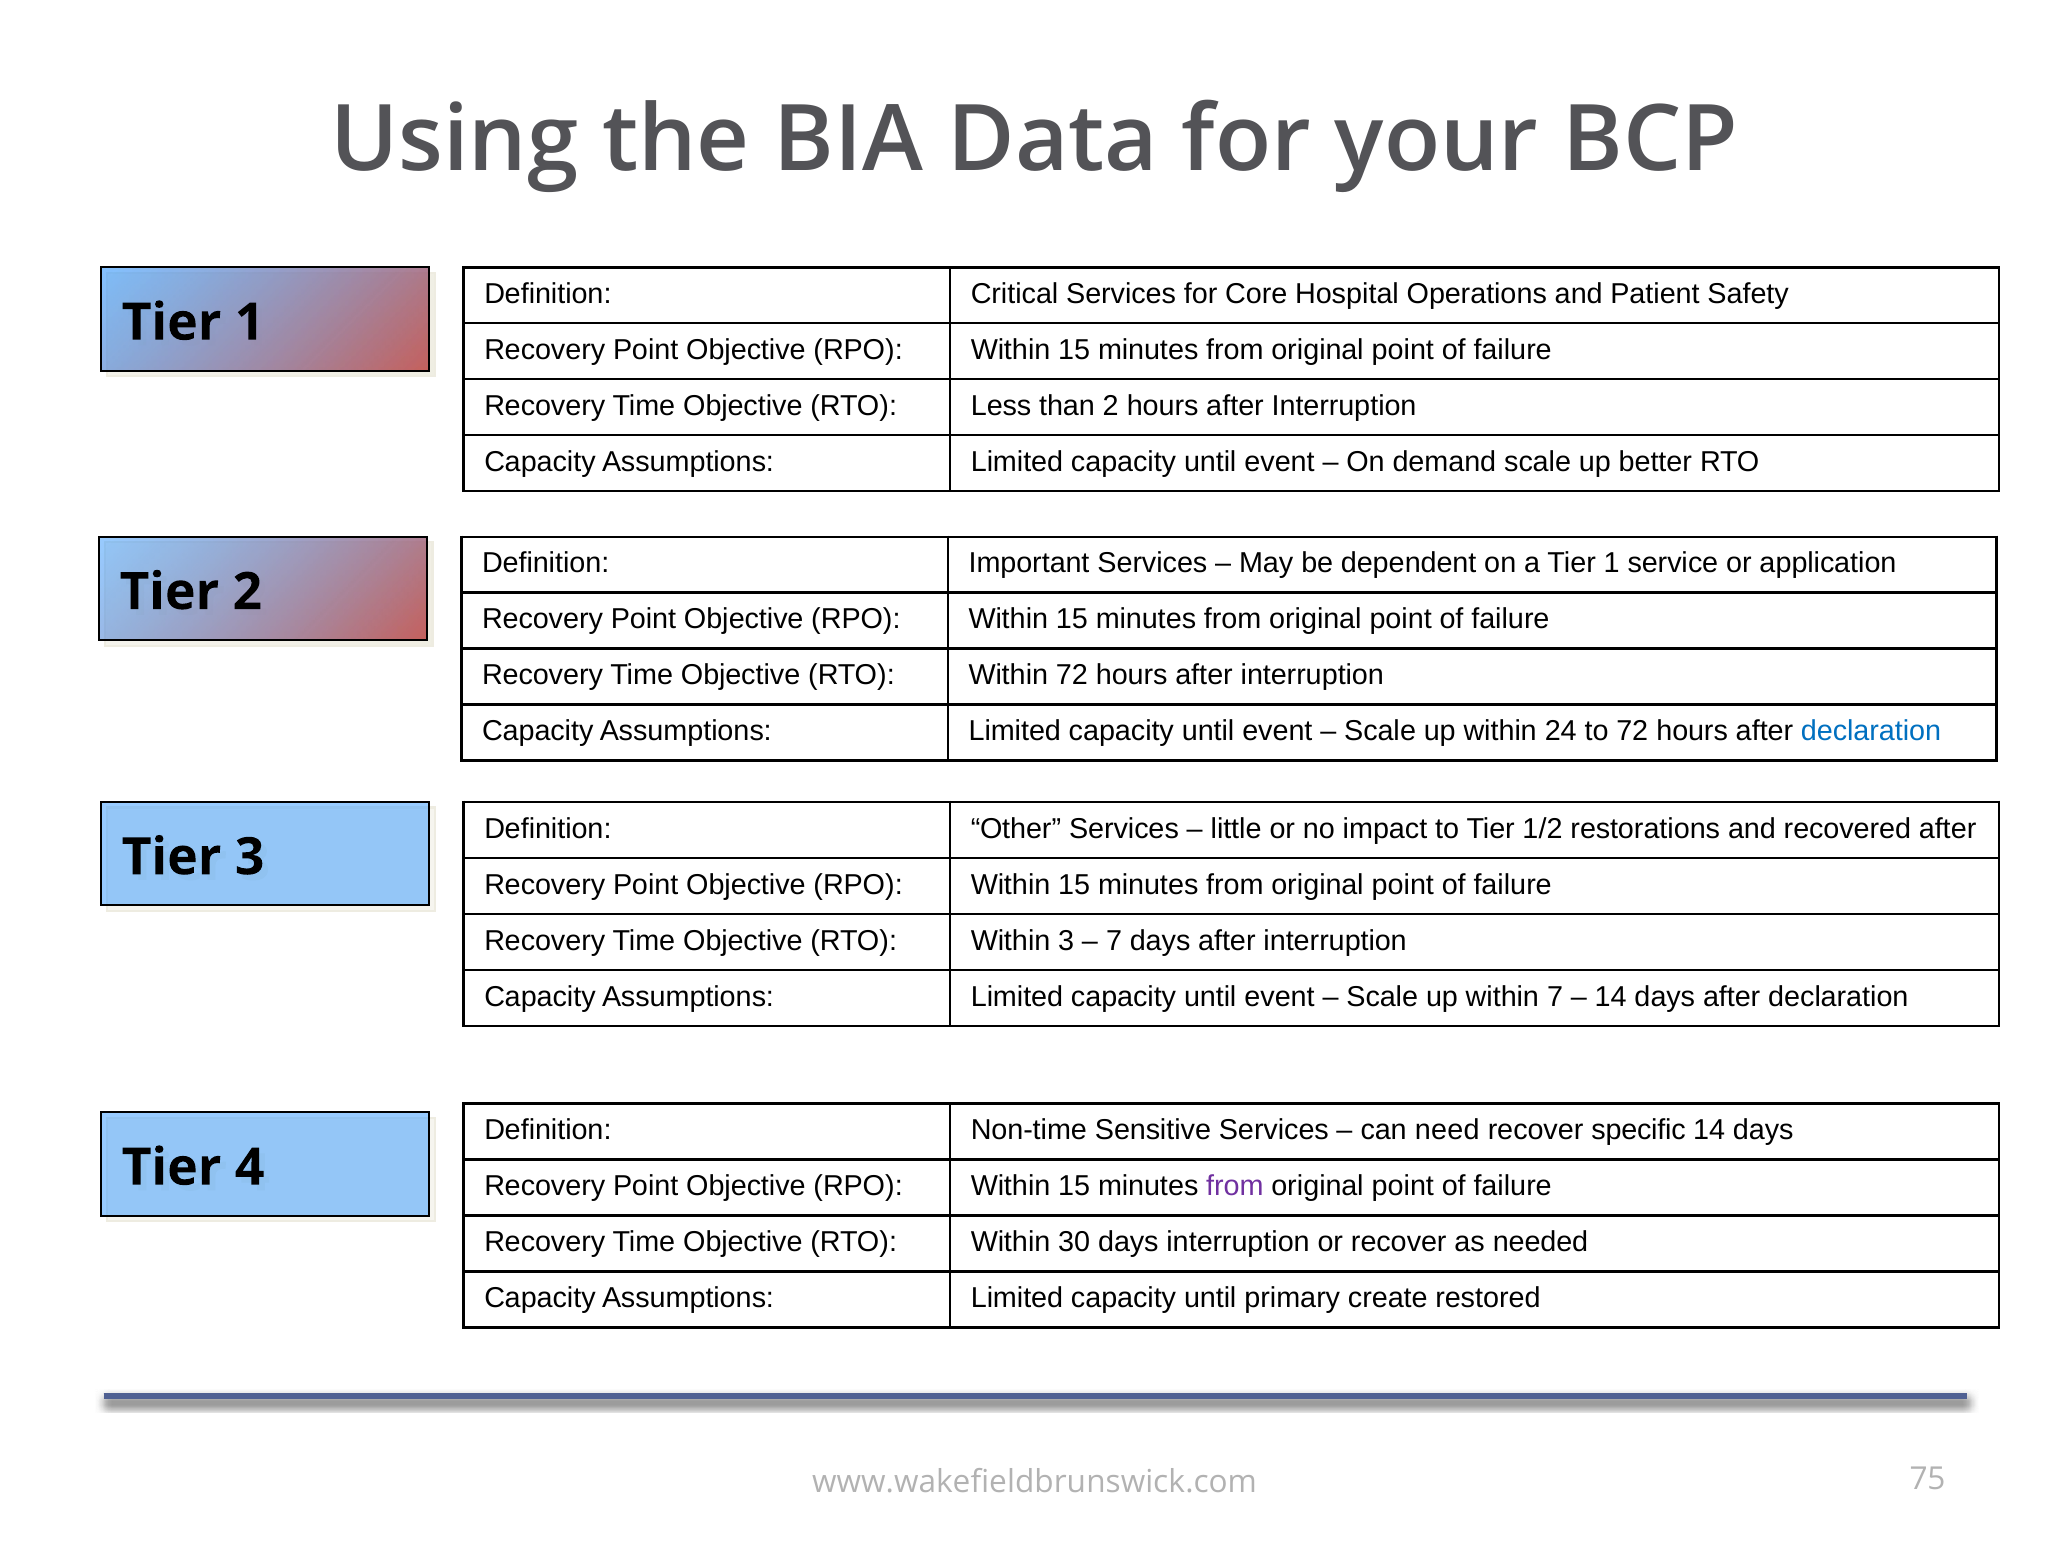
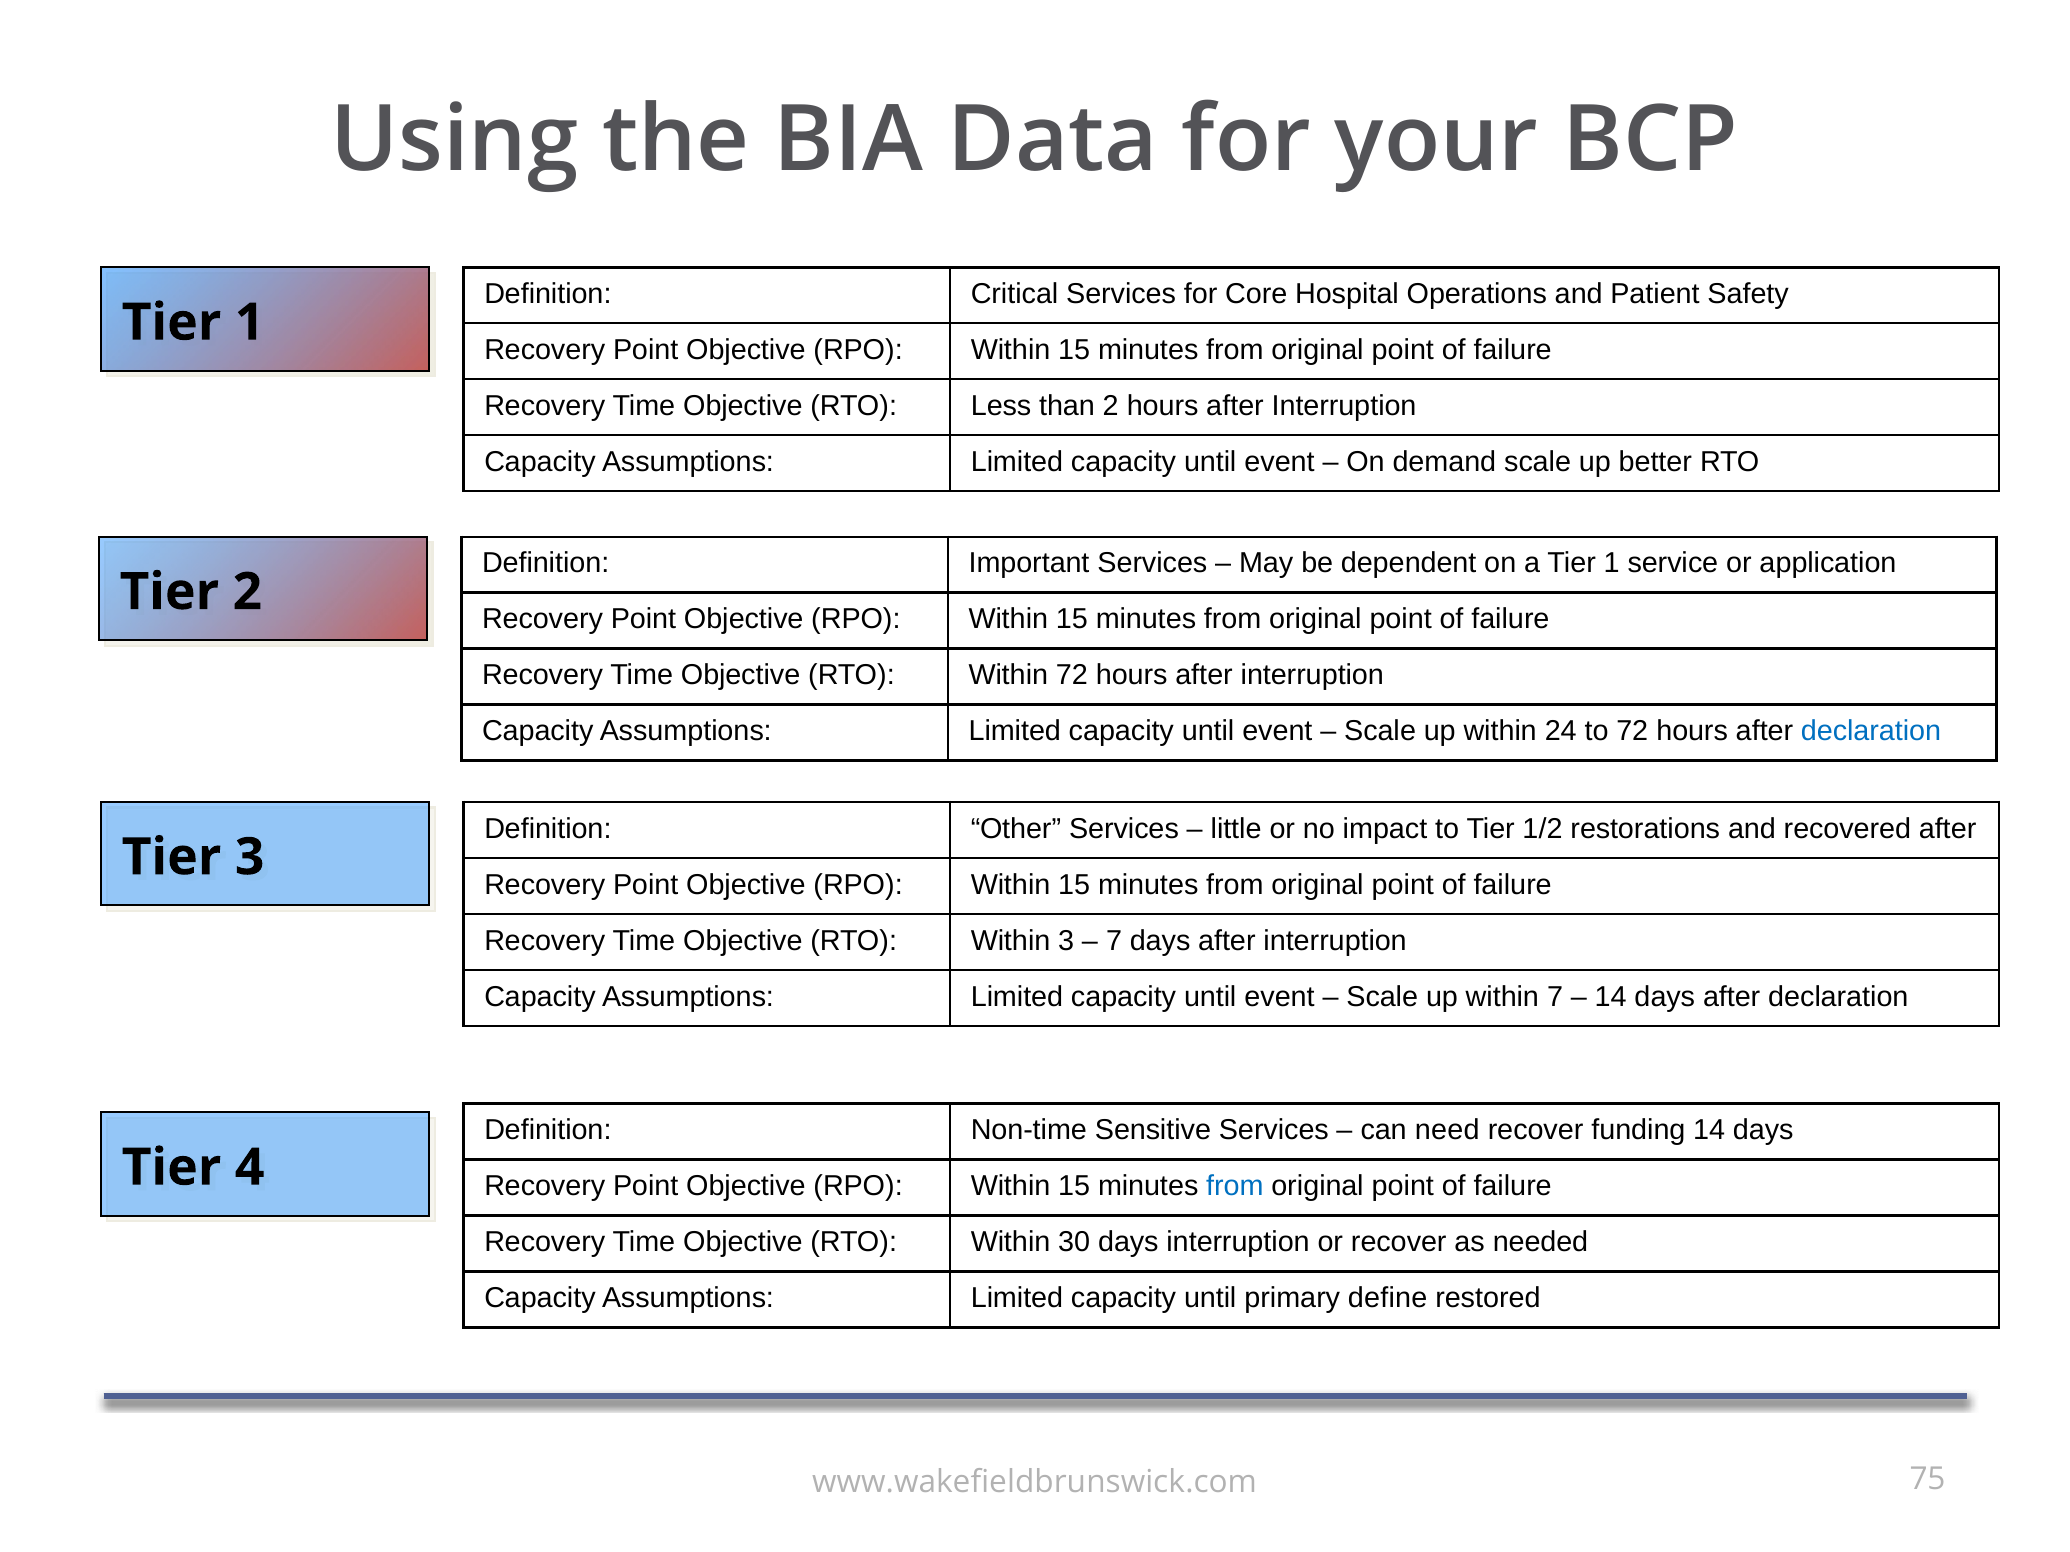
specific: specific -> funding
from at (1235, 1187) colour: purple -> blue
create: create -> define
